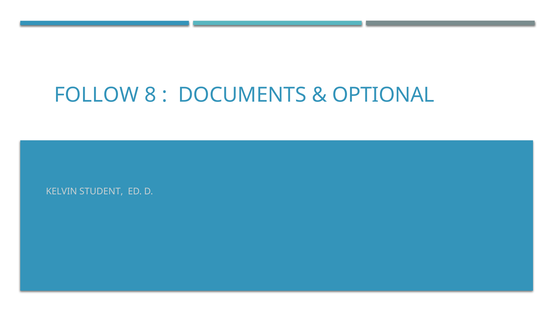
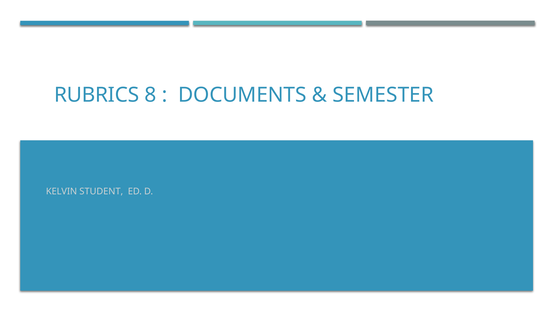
FOLLOW: FOLLOW -> RUBRICS
OPTIONAL: OPTIONAL -> SEMESTER
